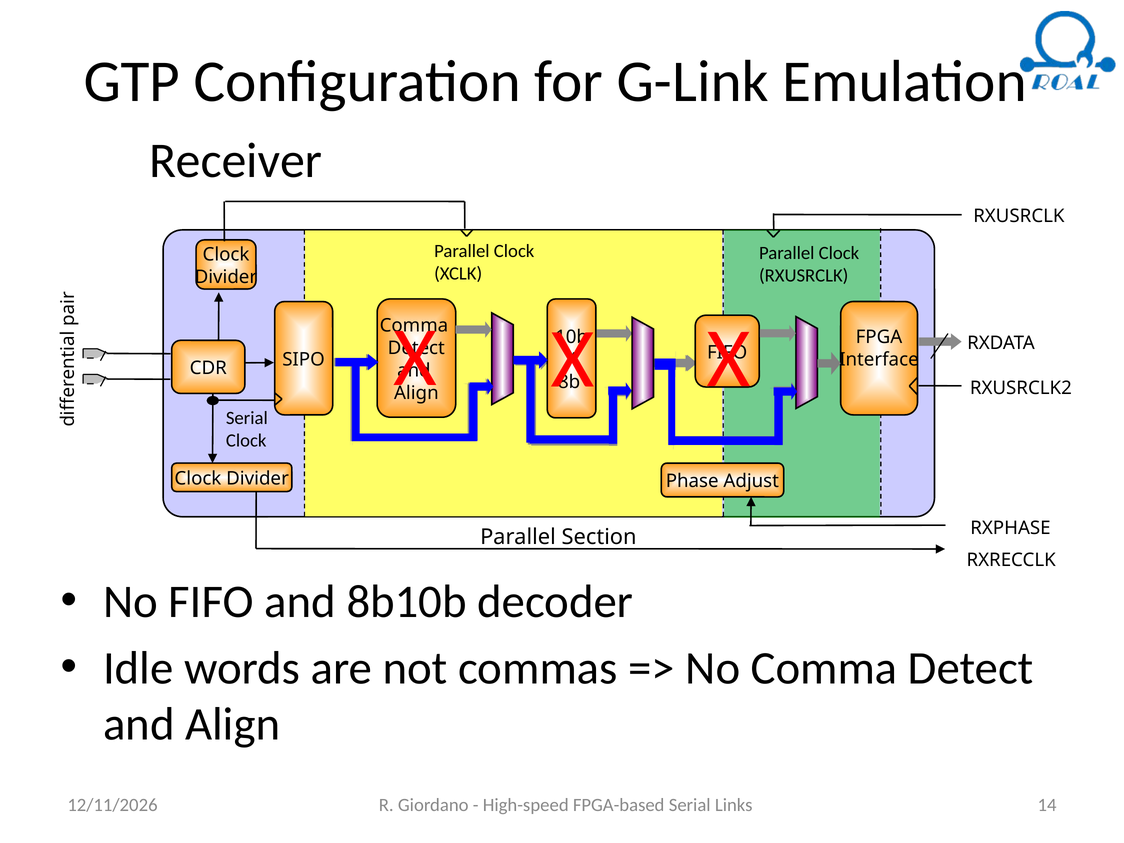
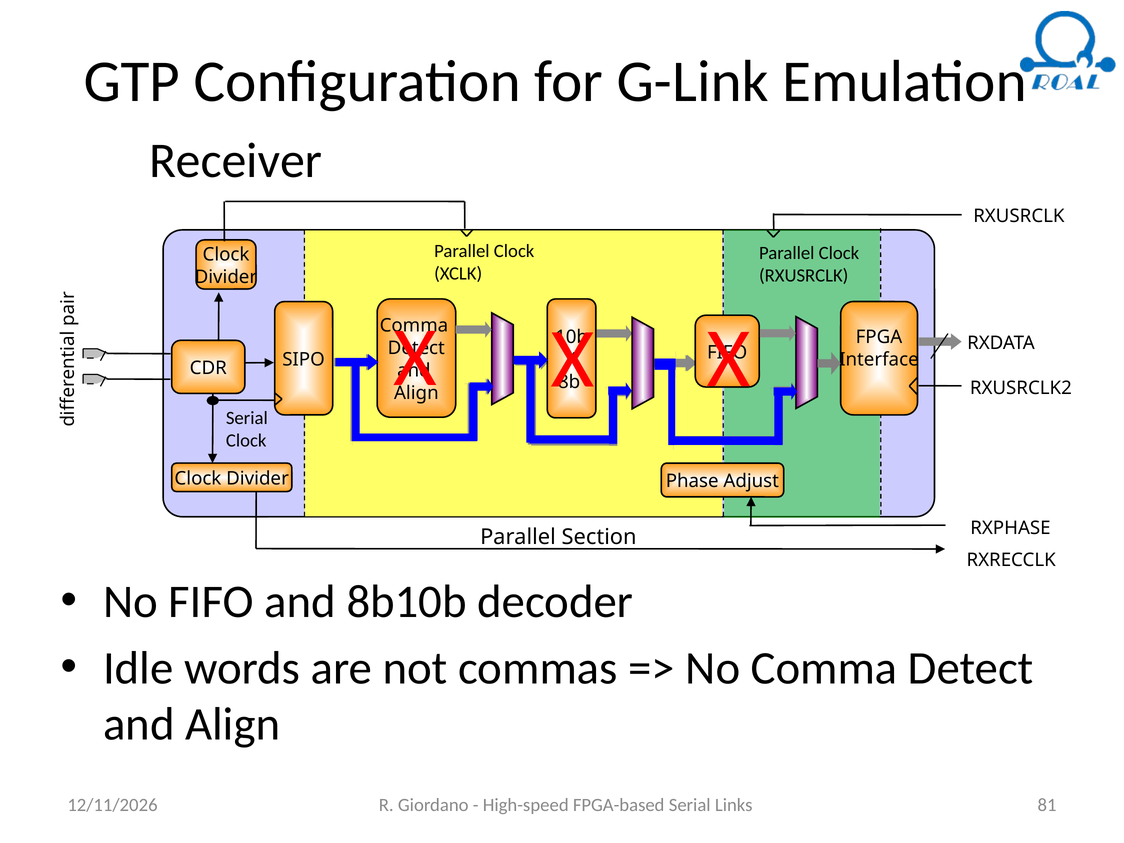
14: 14 -> 81
